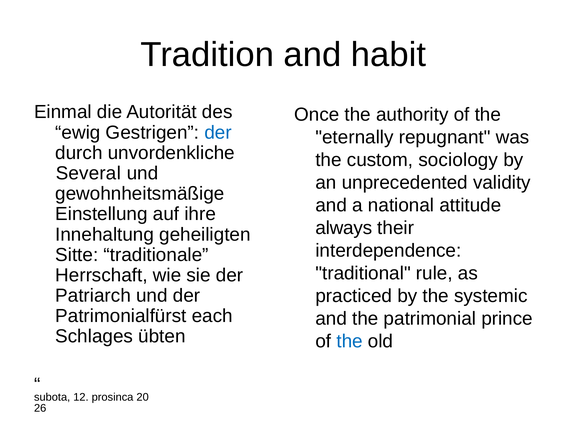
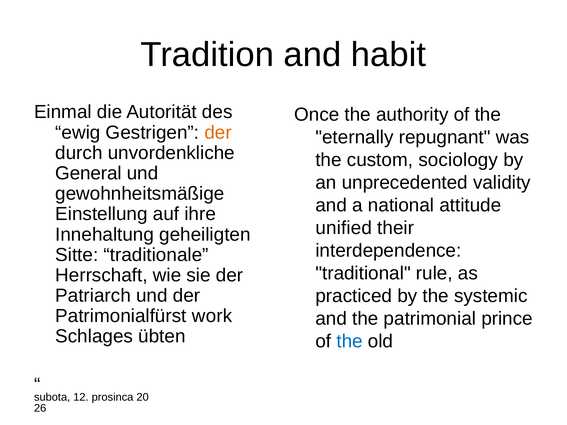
der at (218, 133) colour: blue -> orange
Several: Several -> General
always: always -> unified
each: each -> work
